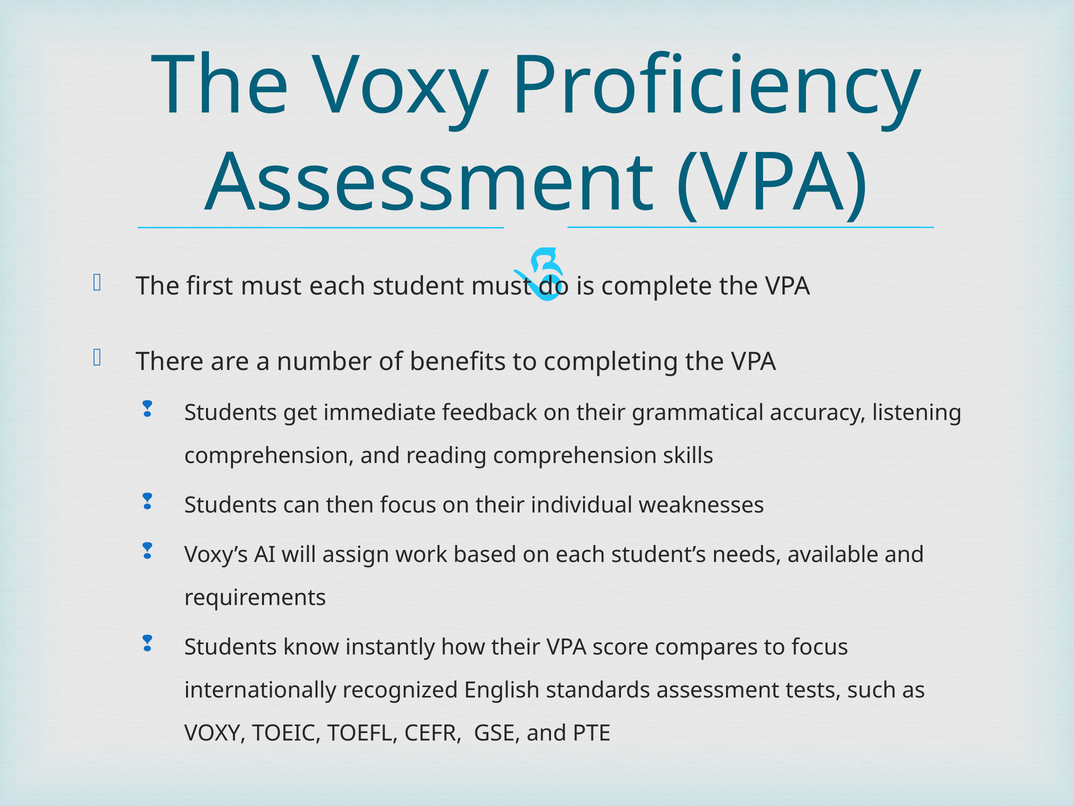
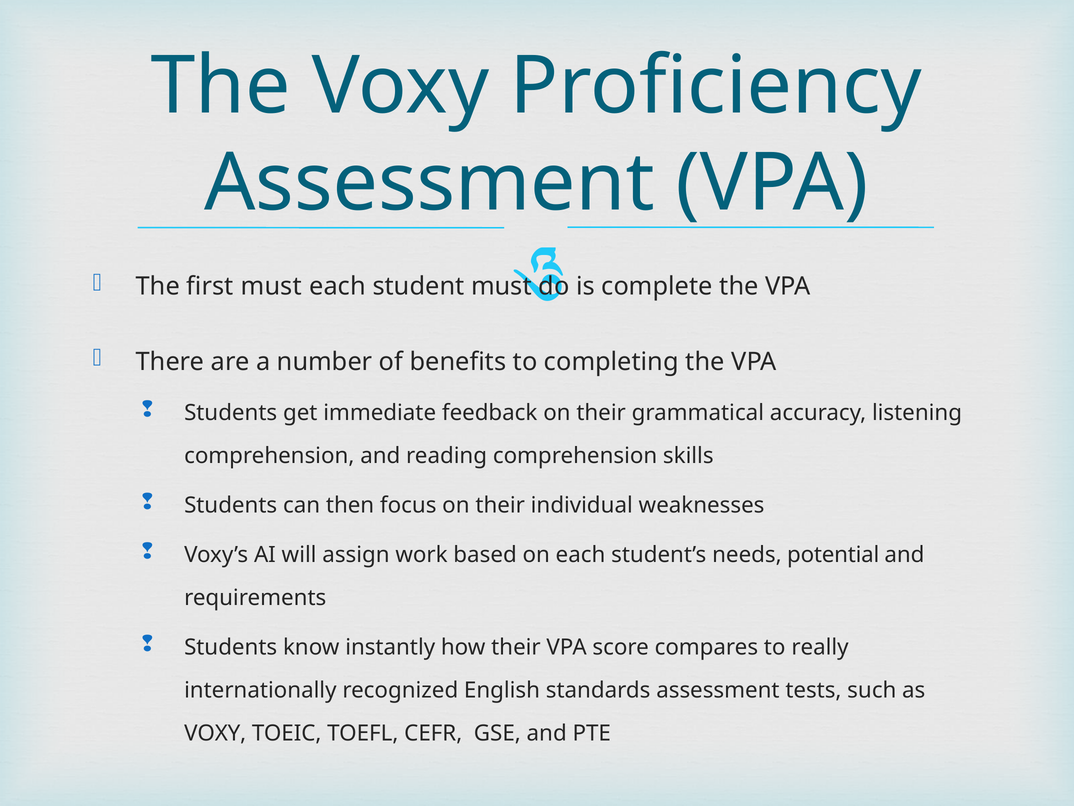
available: available -> potential
to focus: focus -> really
